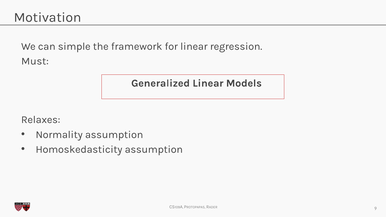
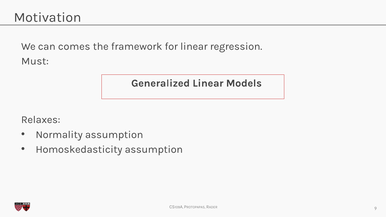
simple: simple -> comes
